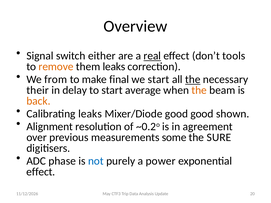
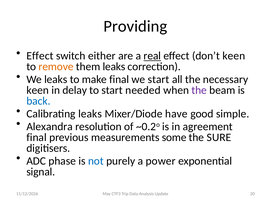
Overview: Overview -> Providing
Signal at (40, 56): Signal -> Effect
don’t tools: tools -> keen
We from: from -> leaks
the at (193, 79) underline: present -> none
their at (38, 90): their -> keen
average: average -> needed
the at (199, 90) colour: orange -> purple
back colour: orange -> blue
Mixer/Diode good: good -> have
shown: shown -> simple
Alignment: Alignment -> Alexandra
over at (37, 138): over -> final
effect at (41, 172): effect -> signal
